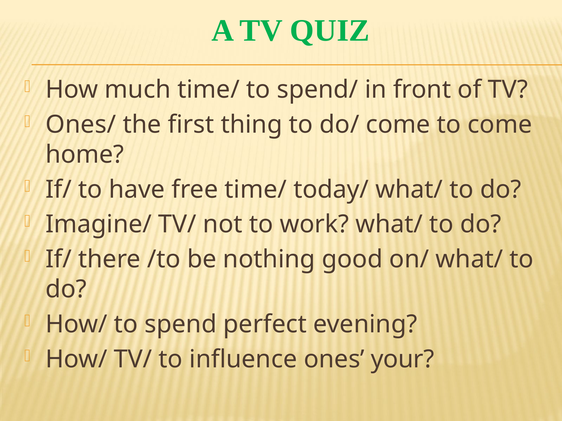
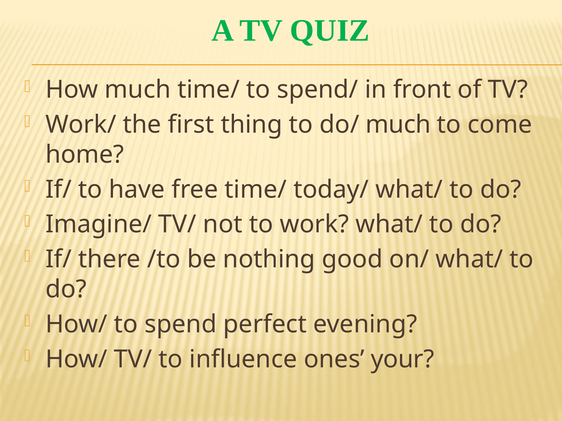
Ones/: Ones/ -> Work/
do/ come: come -> much
